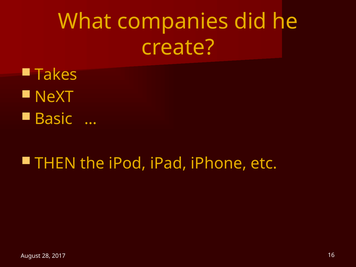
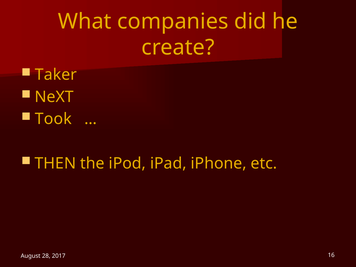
Takes: Takes -> Taker
Basic: Basic -> Took
